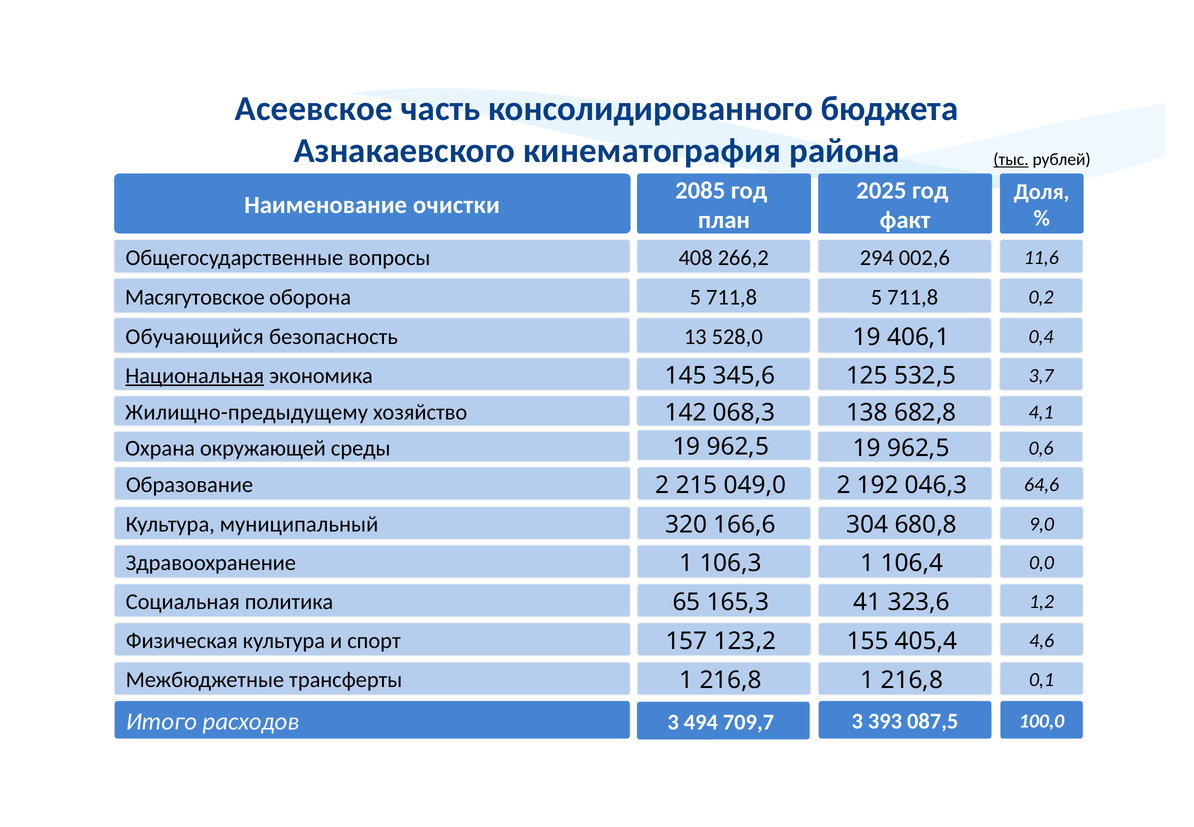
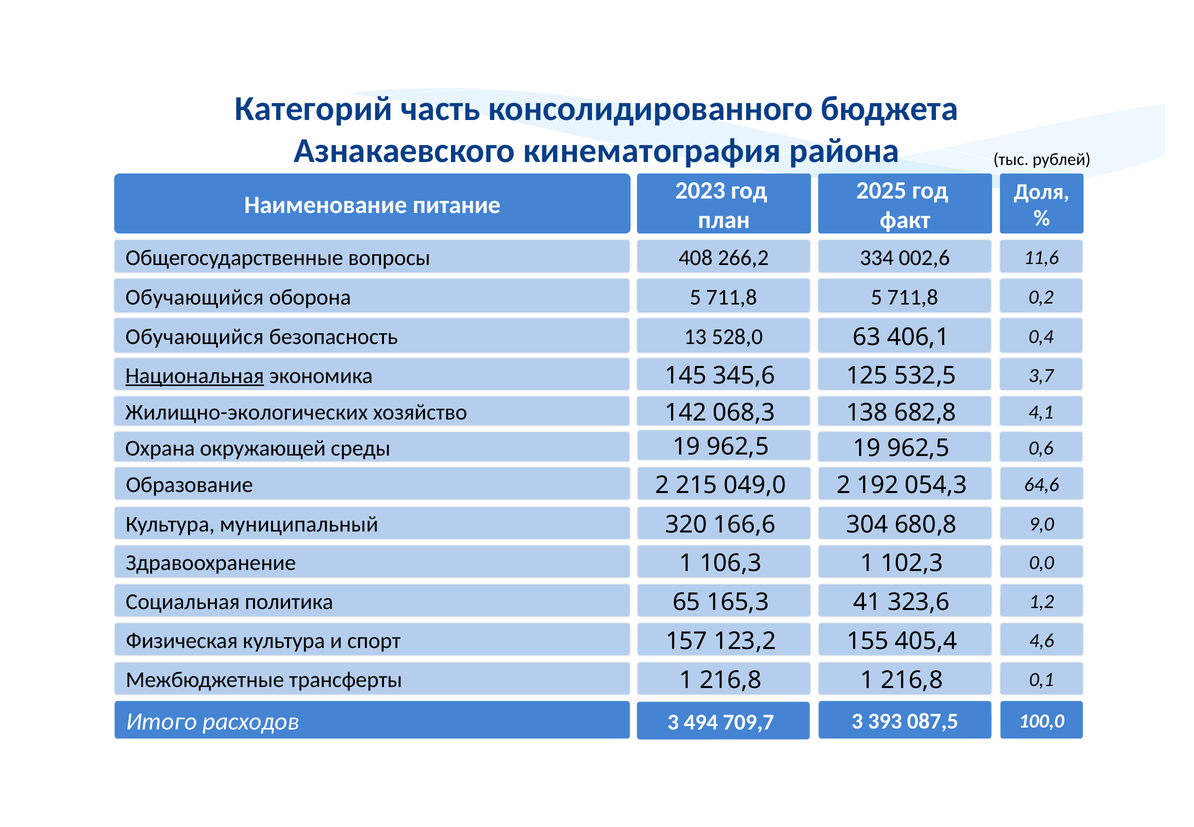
Асеевское: Асеевское -> Категорий
тыс underline: present -> none
2085: 2085 -> 2023
очистки: очистки -> питание
294: 294 -> 334
Масягутовское at (195, 297): Масягутовское -> Обучающийся
безопасность 19: 19 -> 63
Жилищно-предыдущему: Жилищно-предыдущему -> Жилищно-экологических
046,3: 046,3 -> 054,3
106,4: 106,4 -> 102,3
